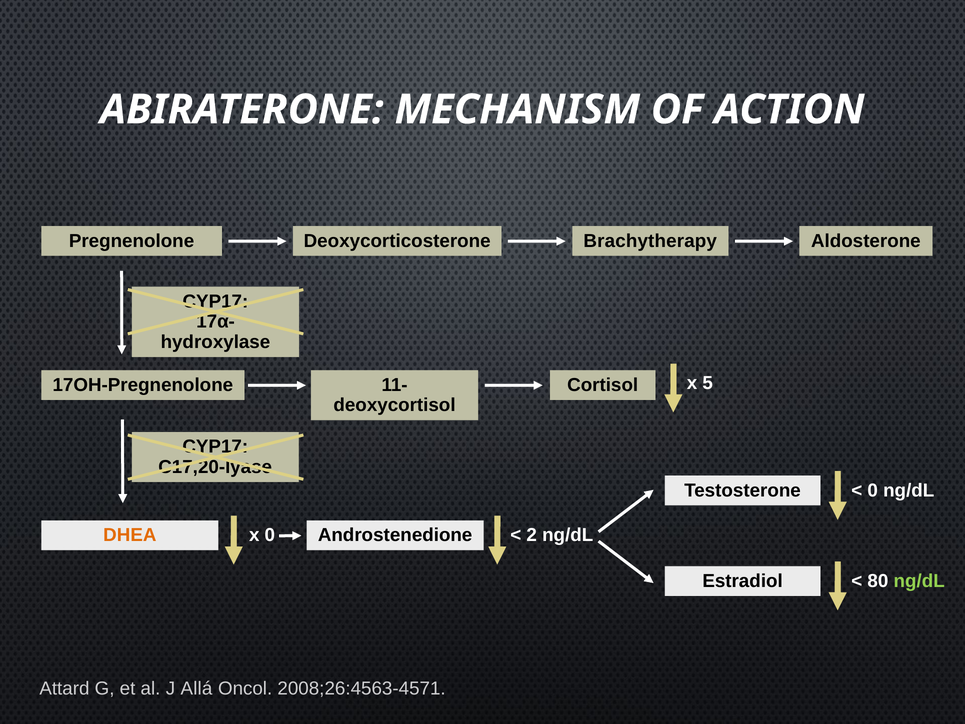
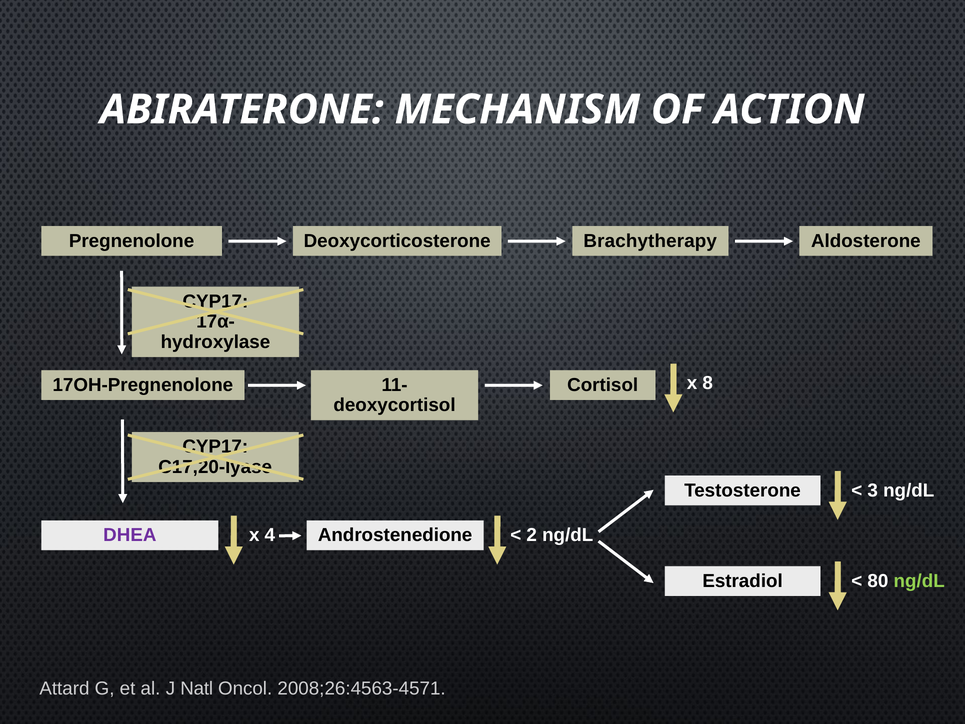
5: 5 -> 8
0 at (873, 490): 0 -> 3
DHEA colour: orange -> purple
x 0: 0 -> 4
Allá: Allá -> Natl
